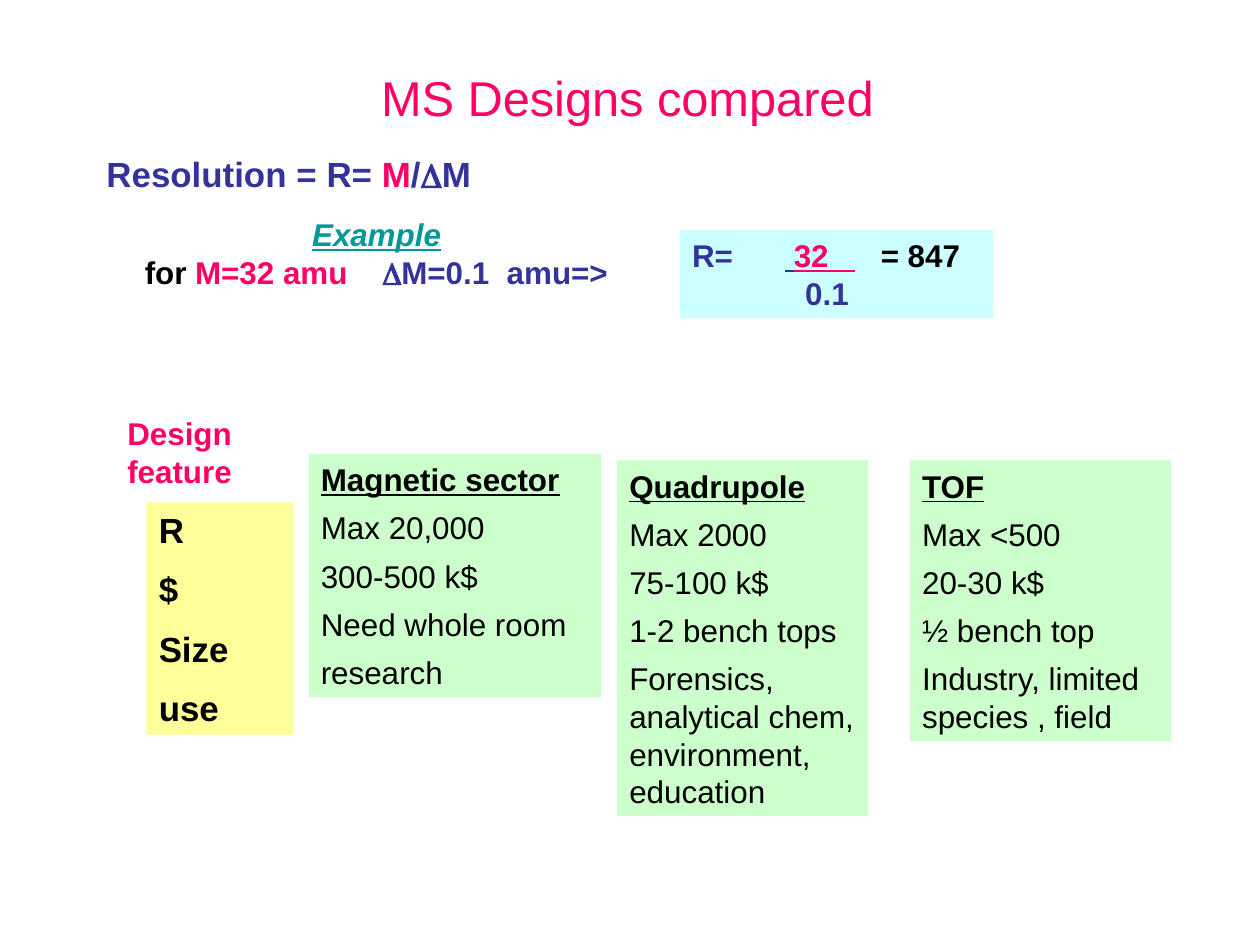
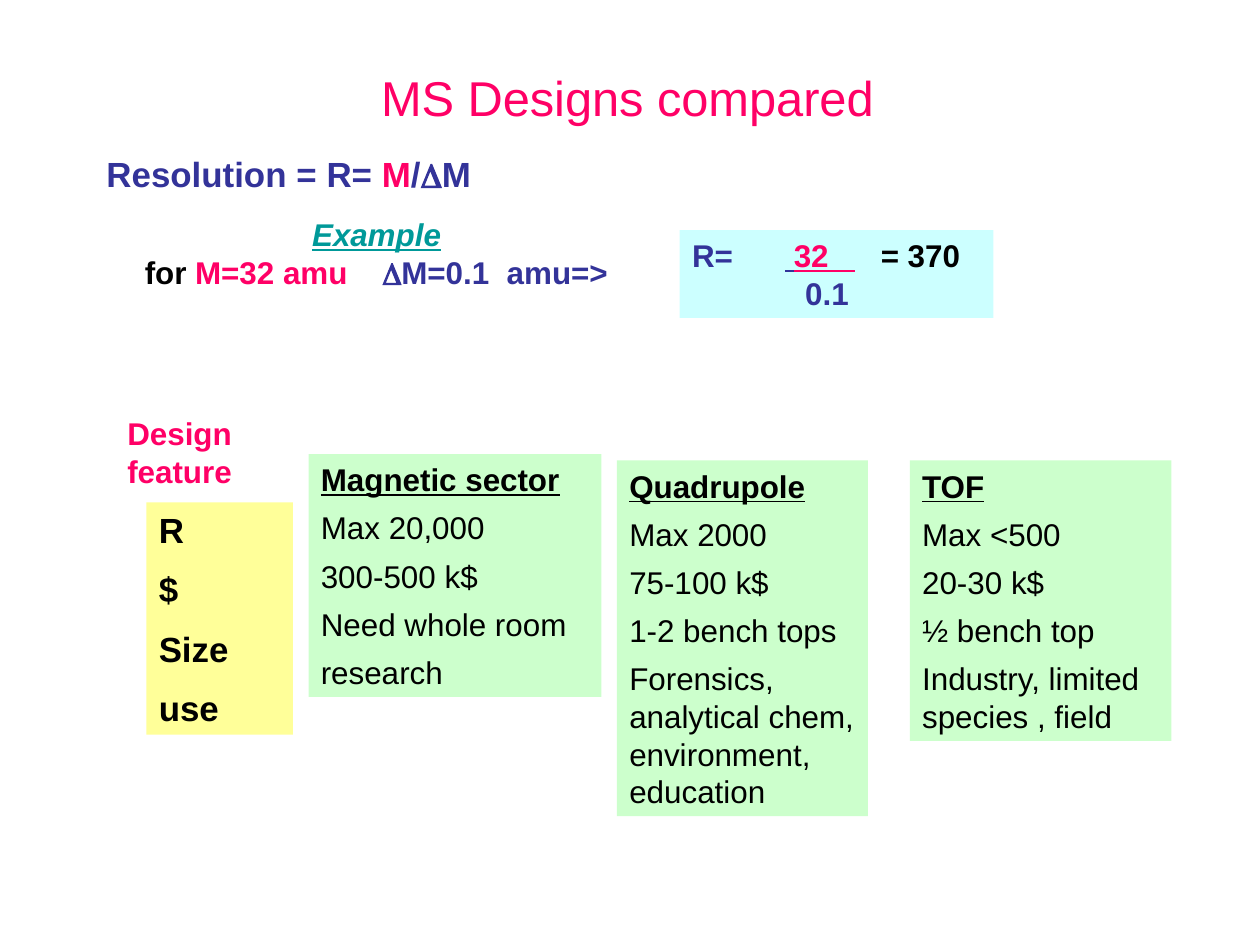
847: 847 -> 370
